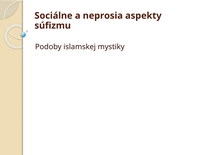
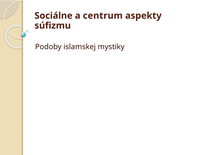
neprosia: neprosia -> centrum
